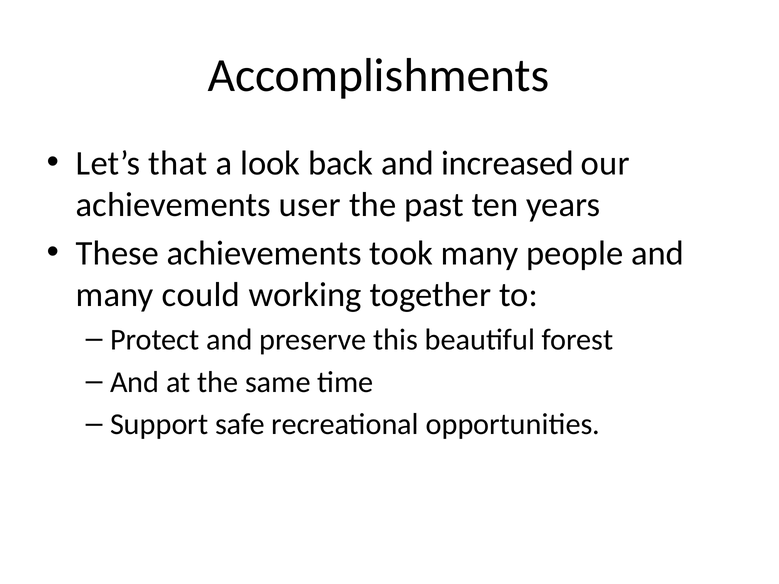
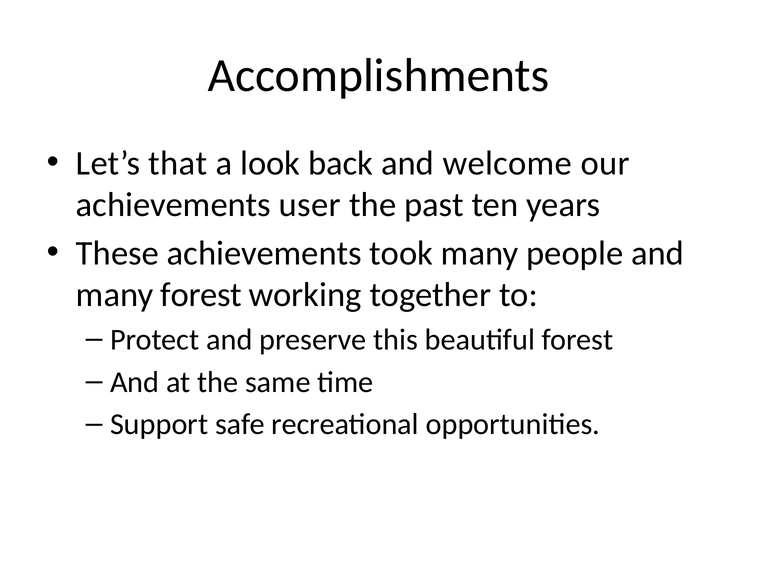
increased: increased -> welcome
many could: could -> forest
